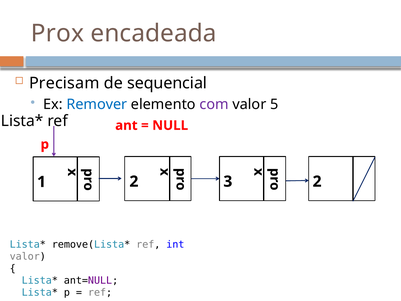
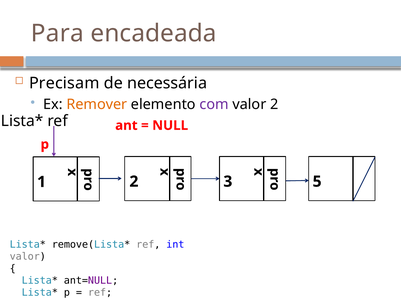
Prox: Prox -> Para
sequencial: sequencial -> necessária
Remover colour: blue -> orange
valor 5: 5 -> 2
3 2: 2 -> 5
